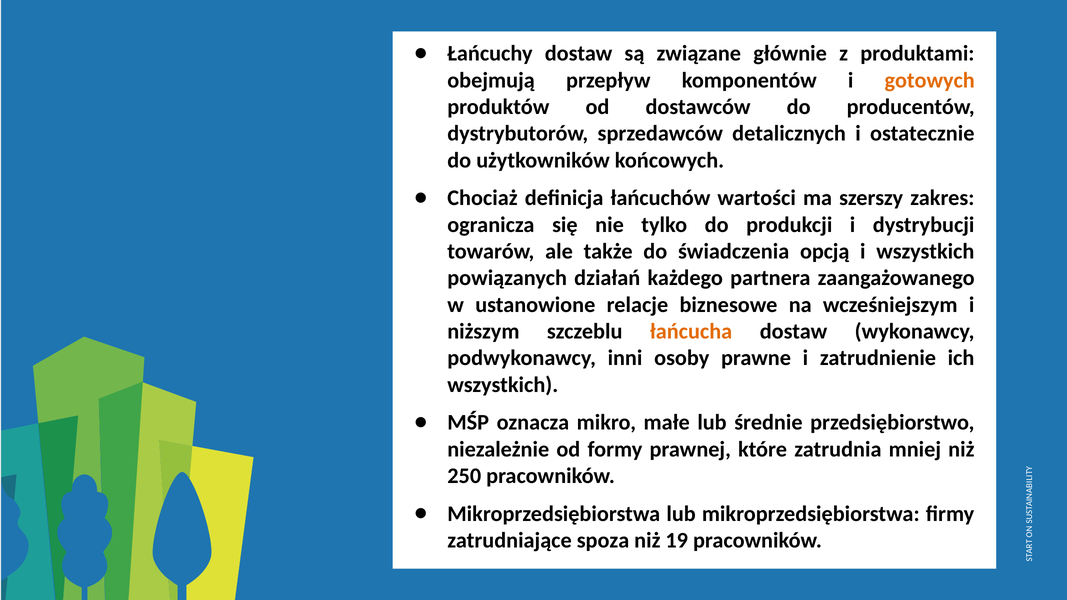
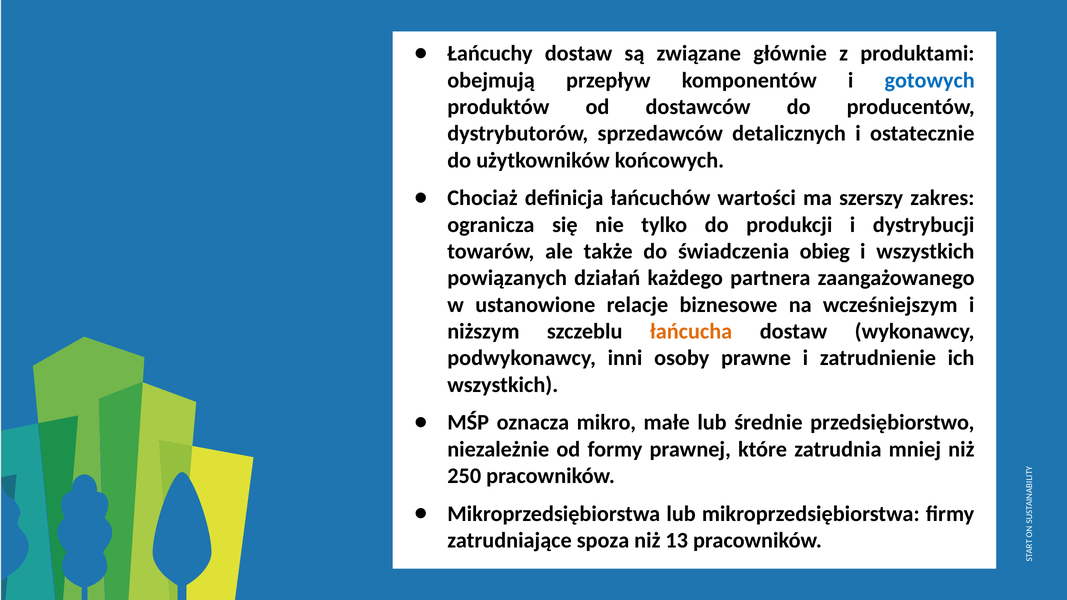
gotowych colour: orange -> blue
opcją: opcją -> obieg
19: 19 -> 13
